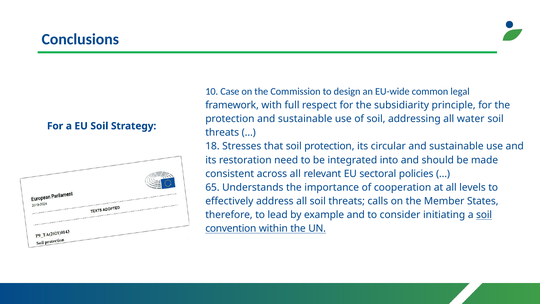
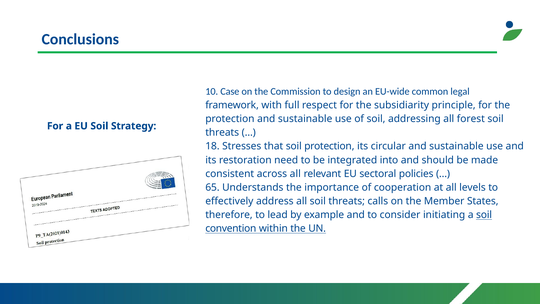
water: water -> forest
